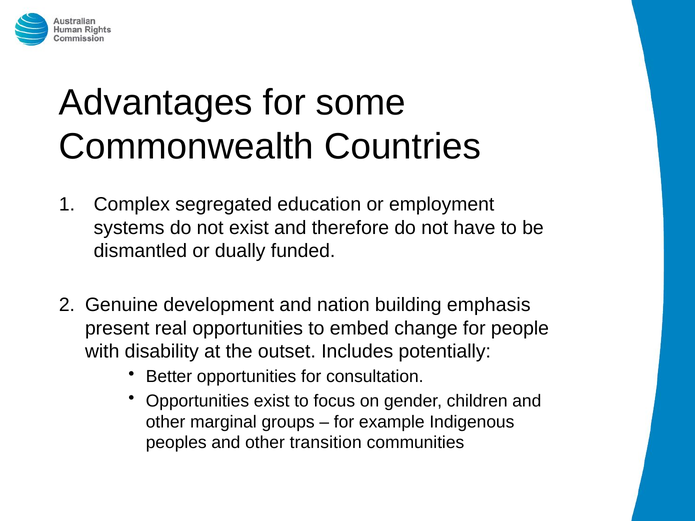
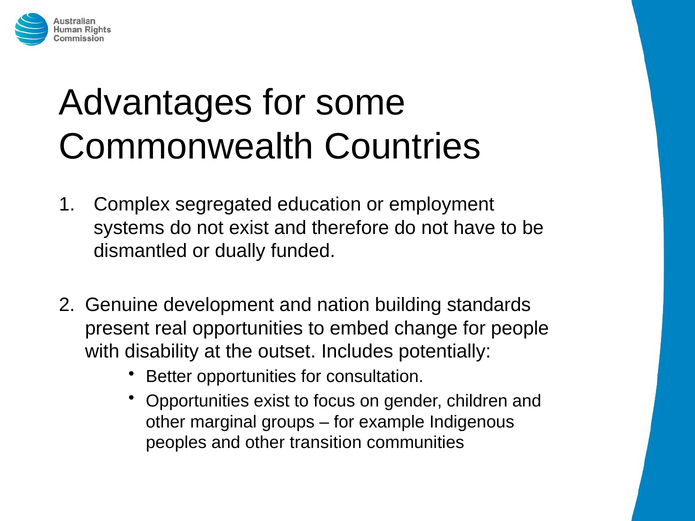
emphasis: emphasis -> standards
